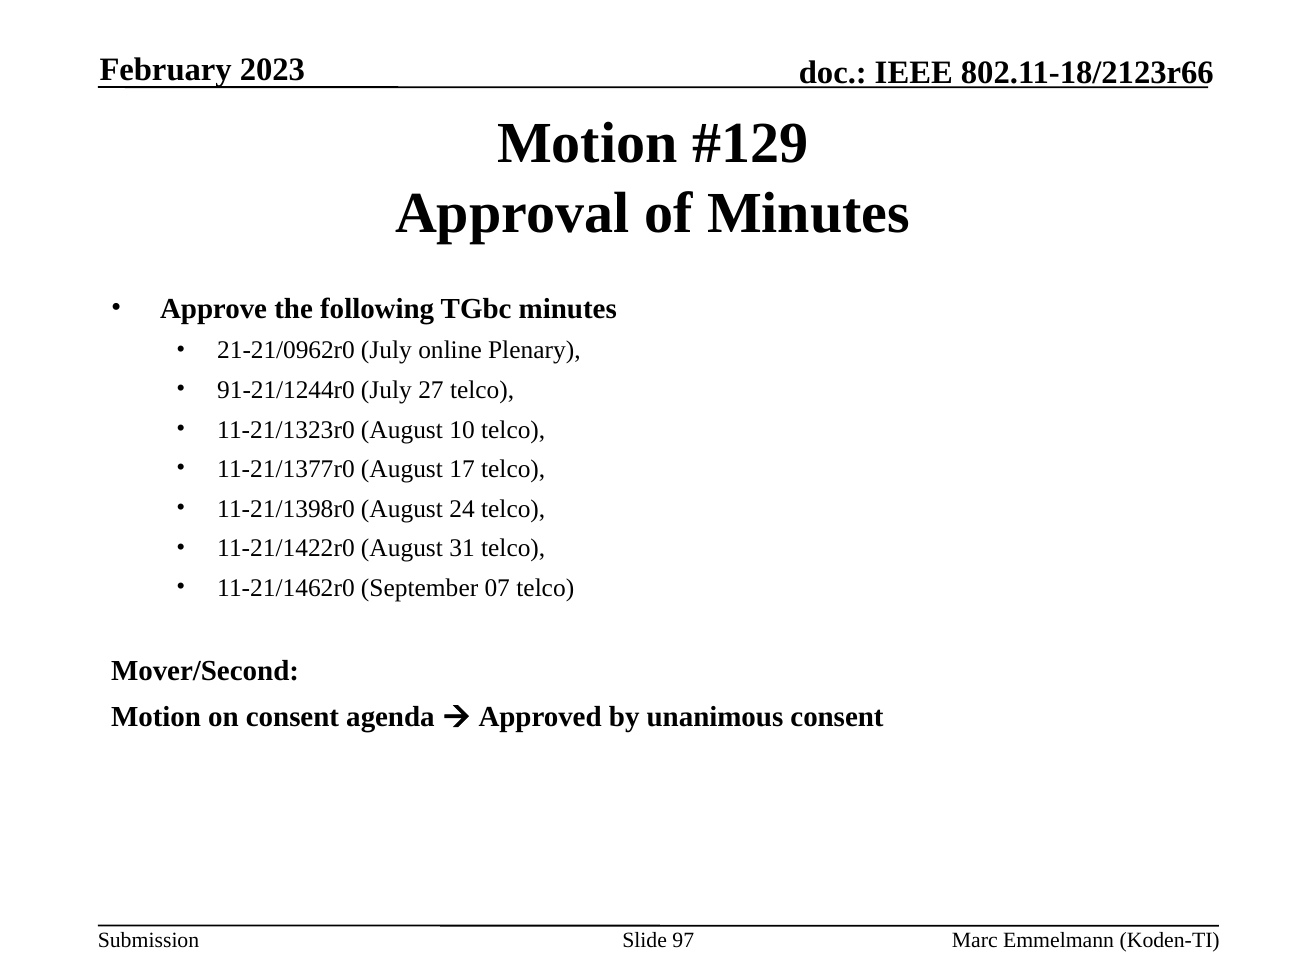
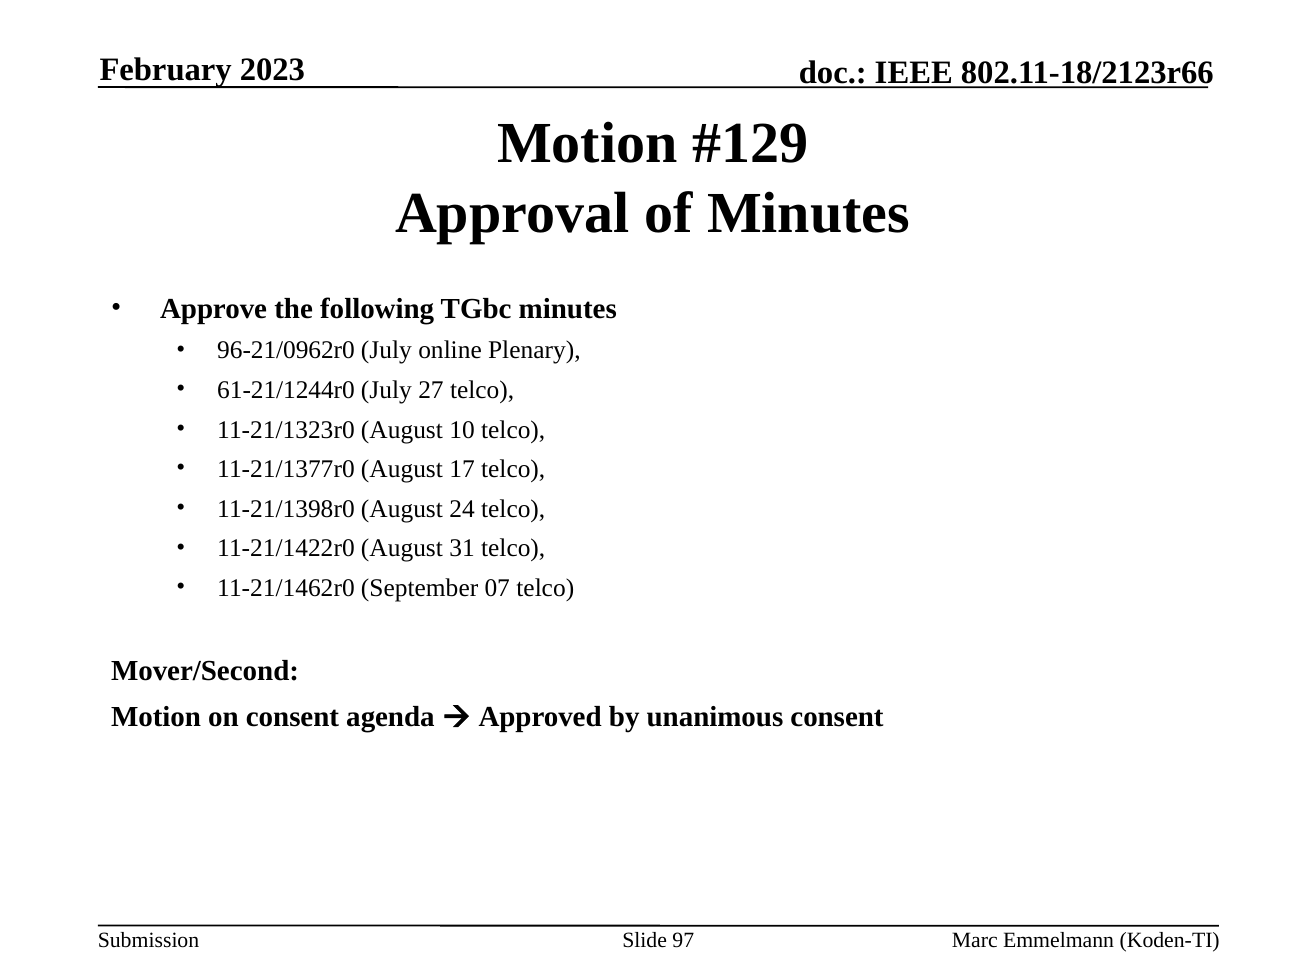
21-21/0962r0: 21-21/0962r0 -> 96-21/0962r0
91-21/1244r0: 91-21/1244r0 -> 61-21/1244r0
